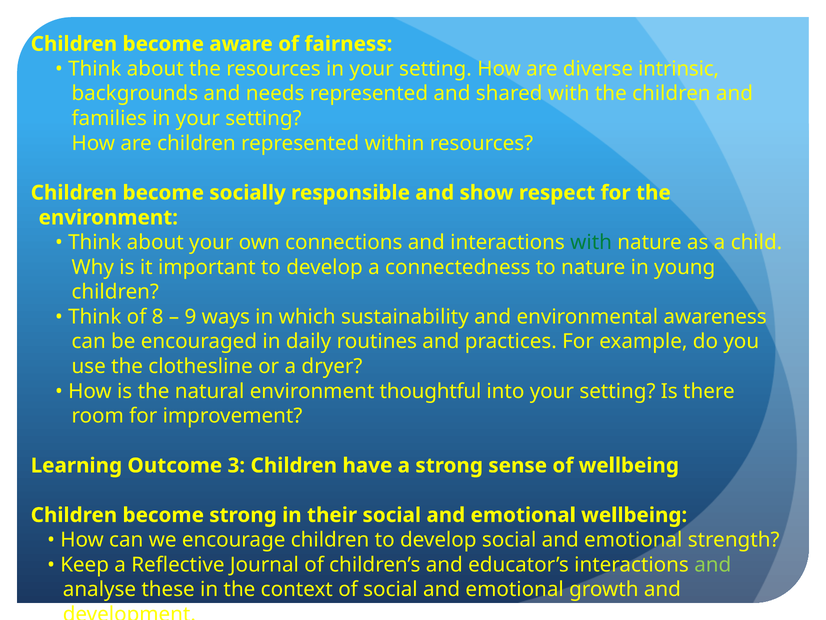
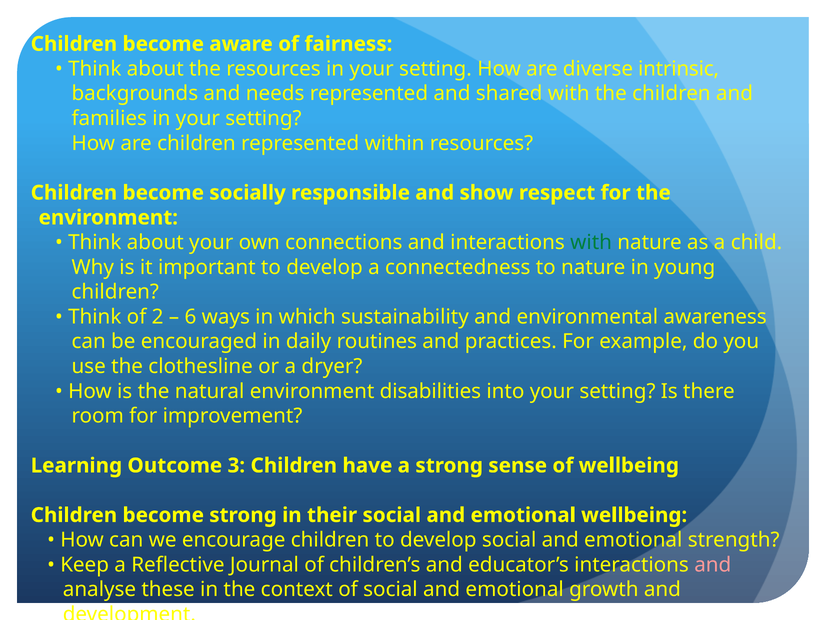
8: 8 -> 2
9: 9 -> 6
thoughtful: thoughtful -> disabilities
and at (713, 564) colour: light green -> pink
